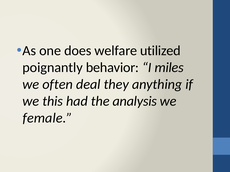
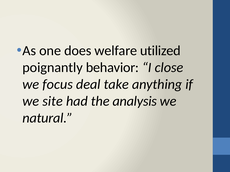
miles: miles -> close
often: often -> focus
they: they -> take
this: this -> site
female: female -> natural
